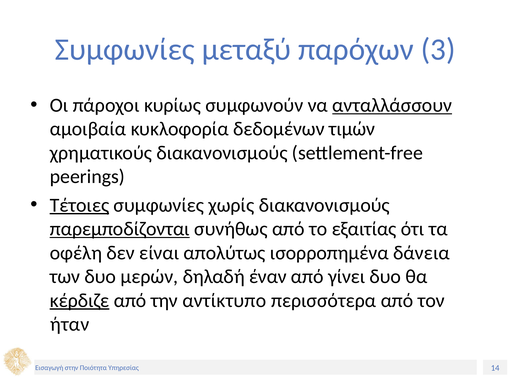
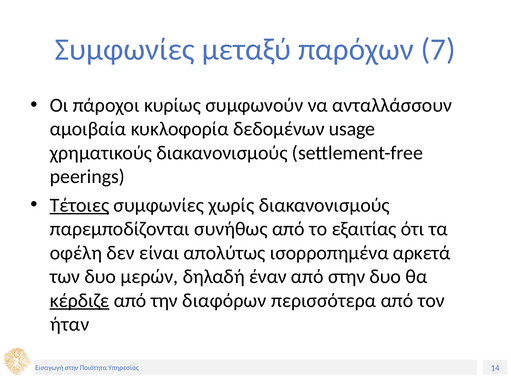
3: 3 -> 7
ανταλλάσσουν underline: present -> none
τιμών: τιμών -> usage
παρεμποδίζονται underline: present -> none
δάνεια: δάνεια -> αρκετά
από γίνει: γίνει -> στην
αντίκτυπο: αντίκτυπο -> διαφόρων
